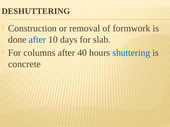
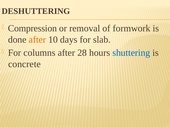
Construction: Construction -> Compression
after at (37, 40) colour: blue -> orange
40: 40 -> 28
